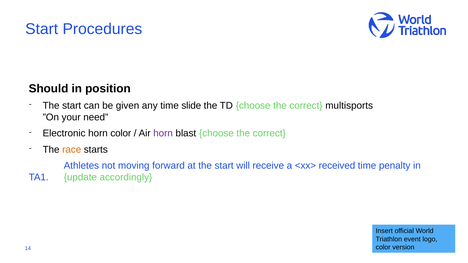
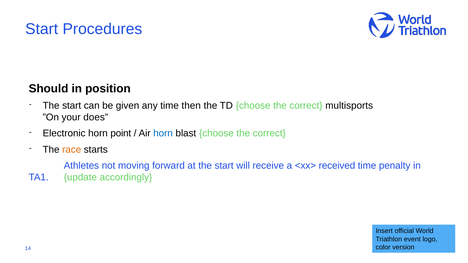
slide: slide -> then
need: need -> does
horn color: color -> point
horn at (163, 134) colour: purple -> blue
